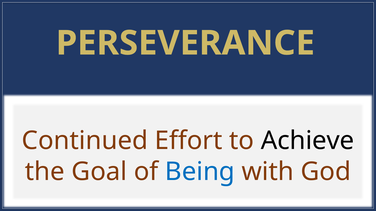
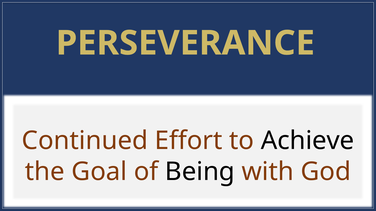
Being colour: blue -> black
